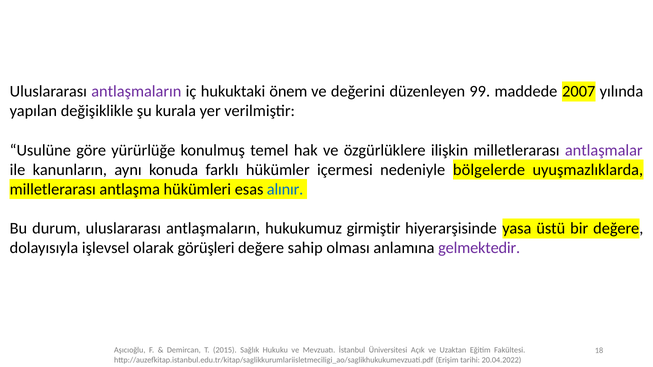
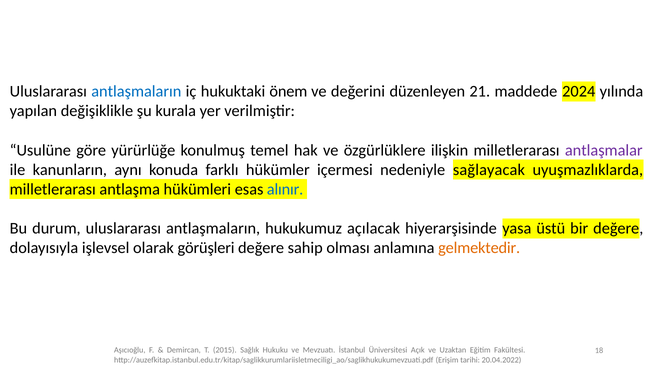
antlaşmaların at (136, 92) colour: purple -> blue
99: 99 -> 21
2007: 2007 -> 2024
bölgelerde: bölgelerde -> sağlayacak
girmiştir: girmiştir -> açılacak
gelmektedir colour: purple -> orange
